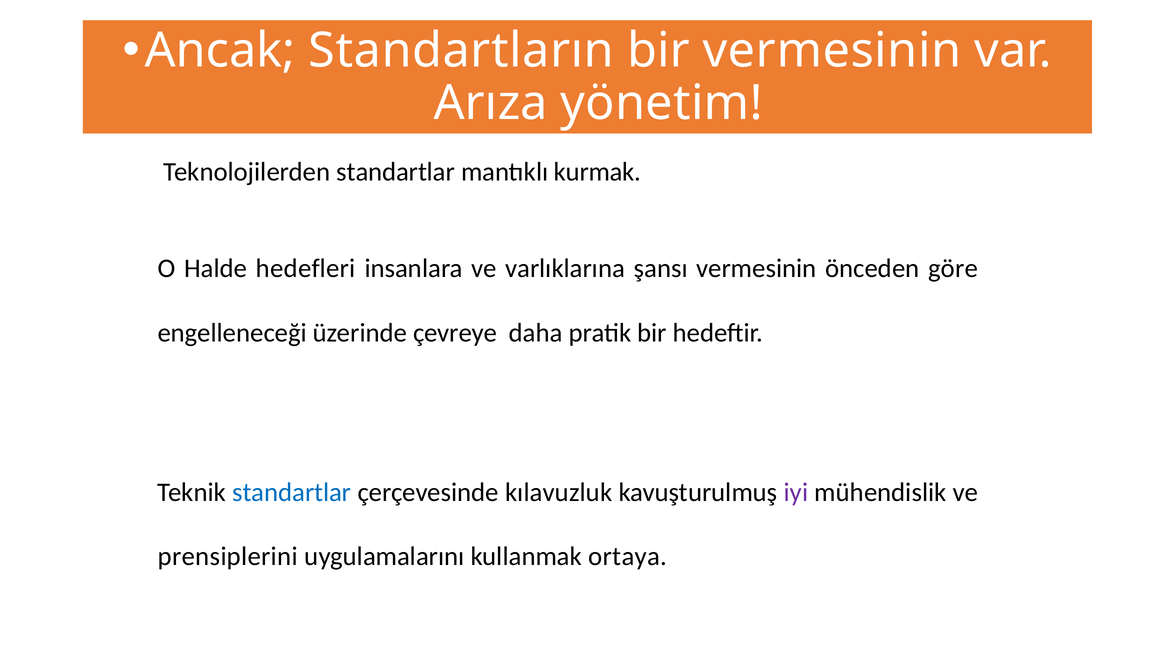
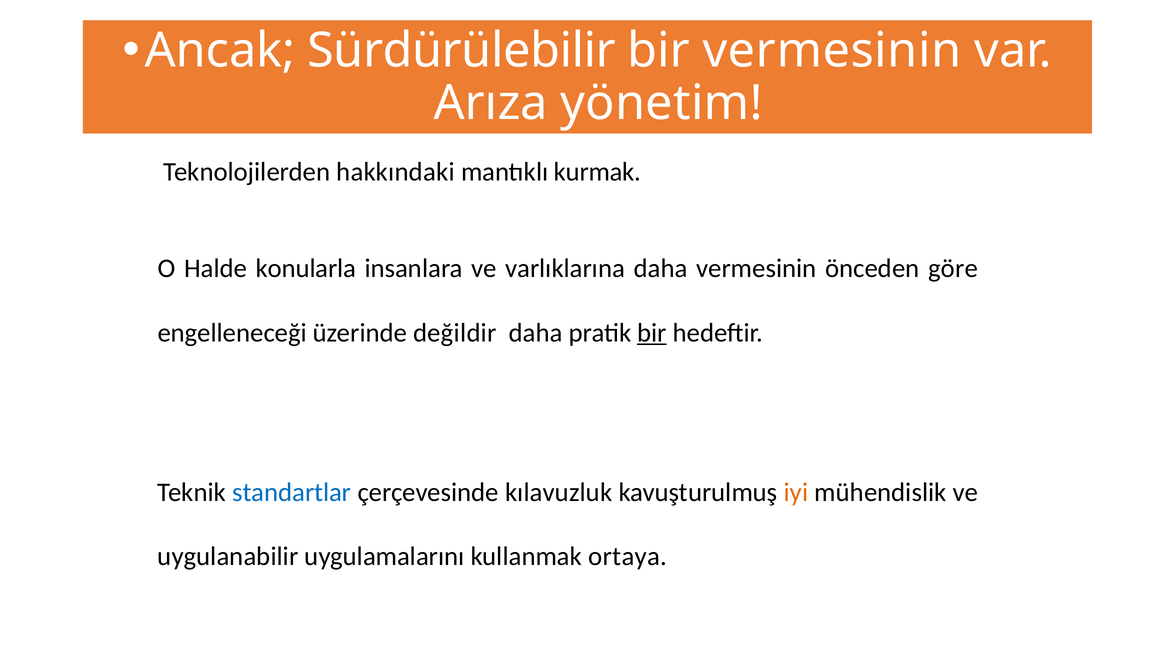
Standartların: Standartların -> Sürdürülebilir
Teknolojilerden standartlar: standartlar -> hakkındaki
hedefleri: hedefleri -> konularla
varlıklarına şansı: şansı -> daha
çevreye: çevreye -> değildir
bir at (652, 333) underline: none -> present
iyi colour: purple -> orange
prensiplerini: prensiplerini -> uygulanabilir
